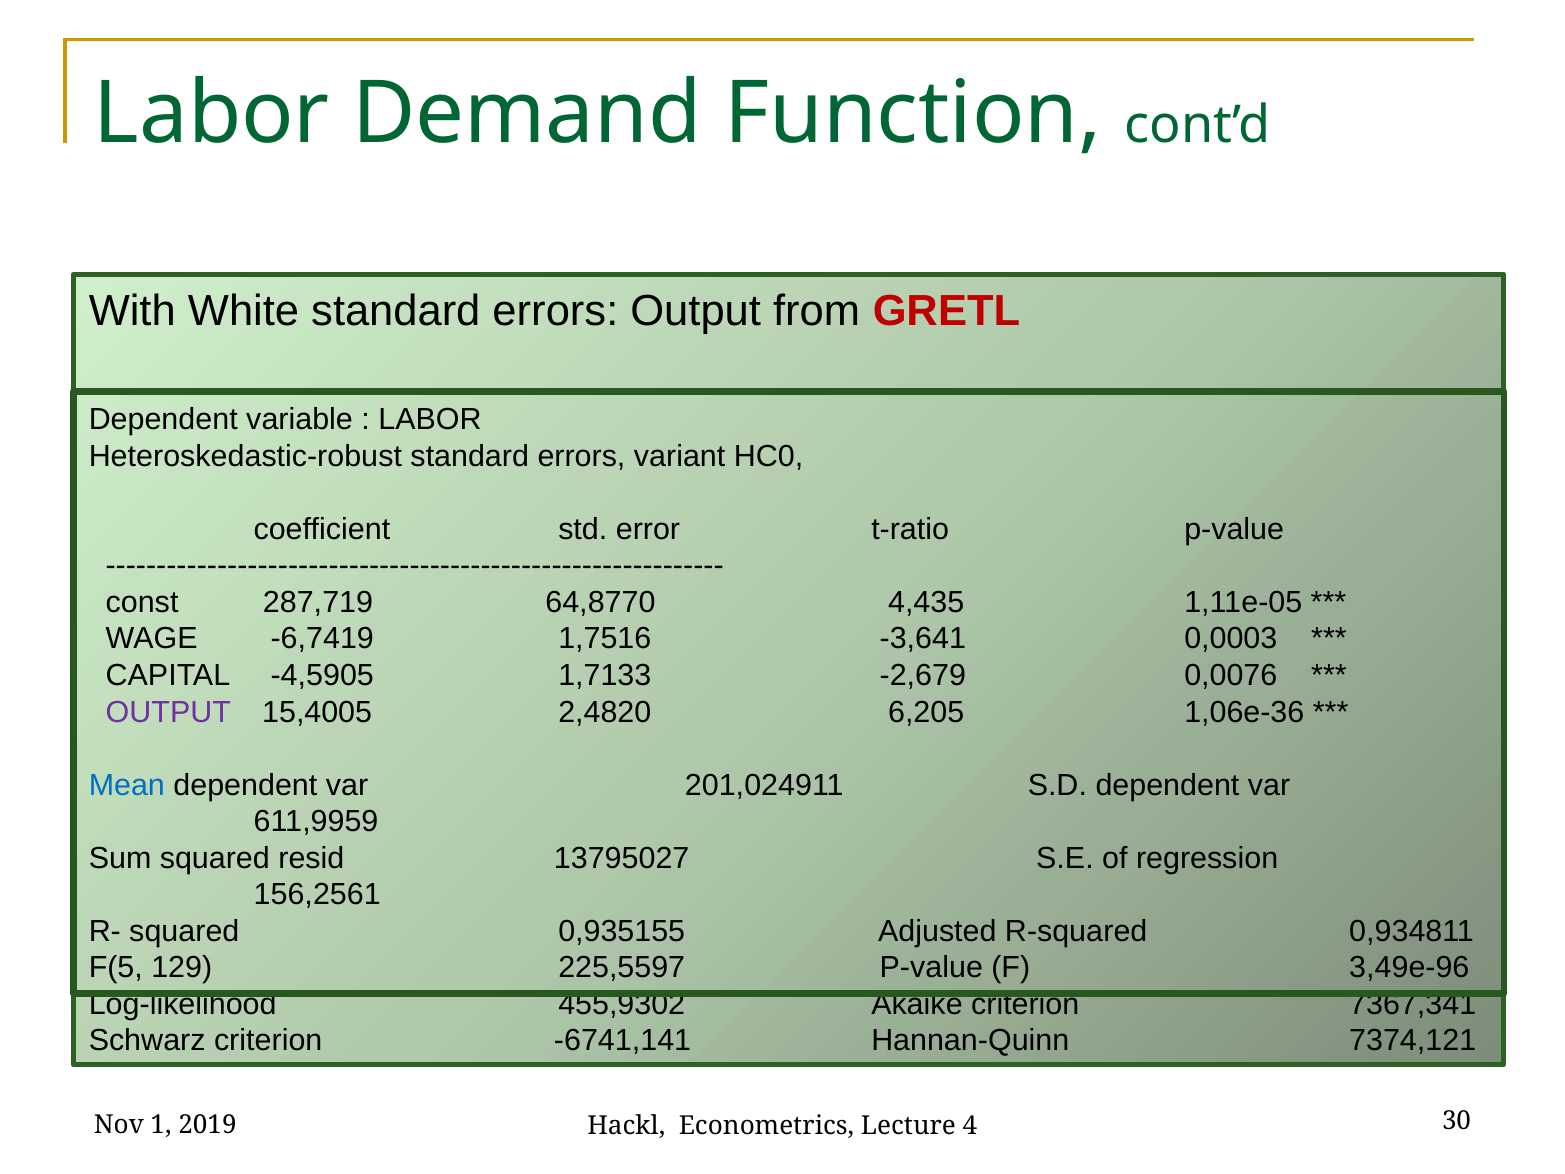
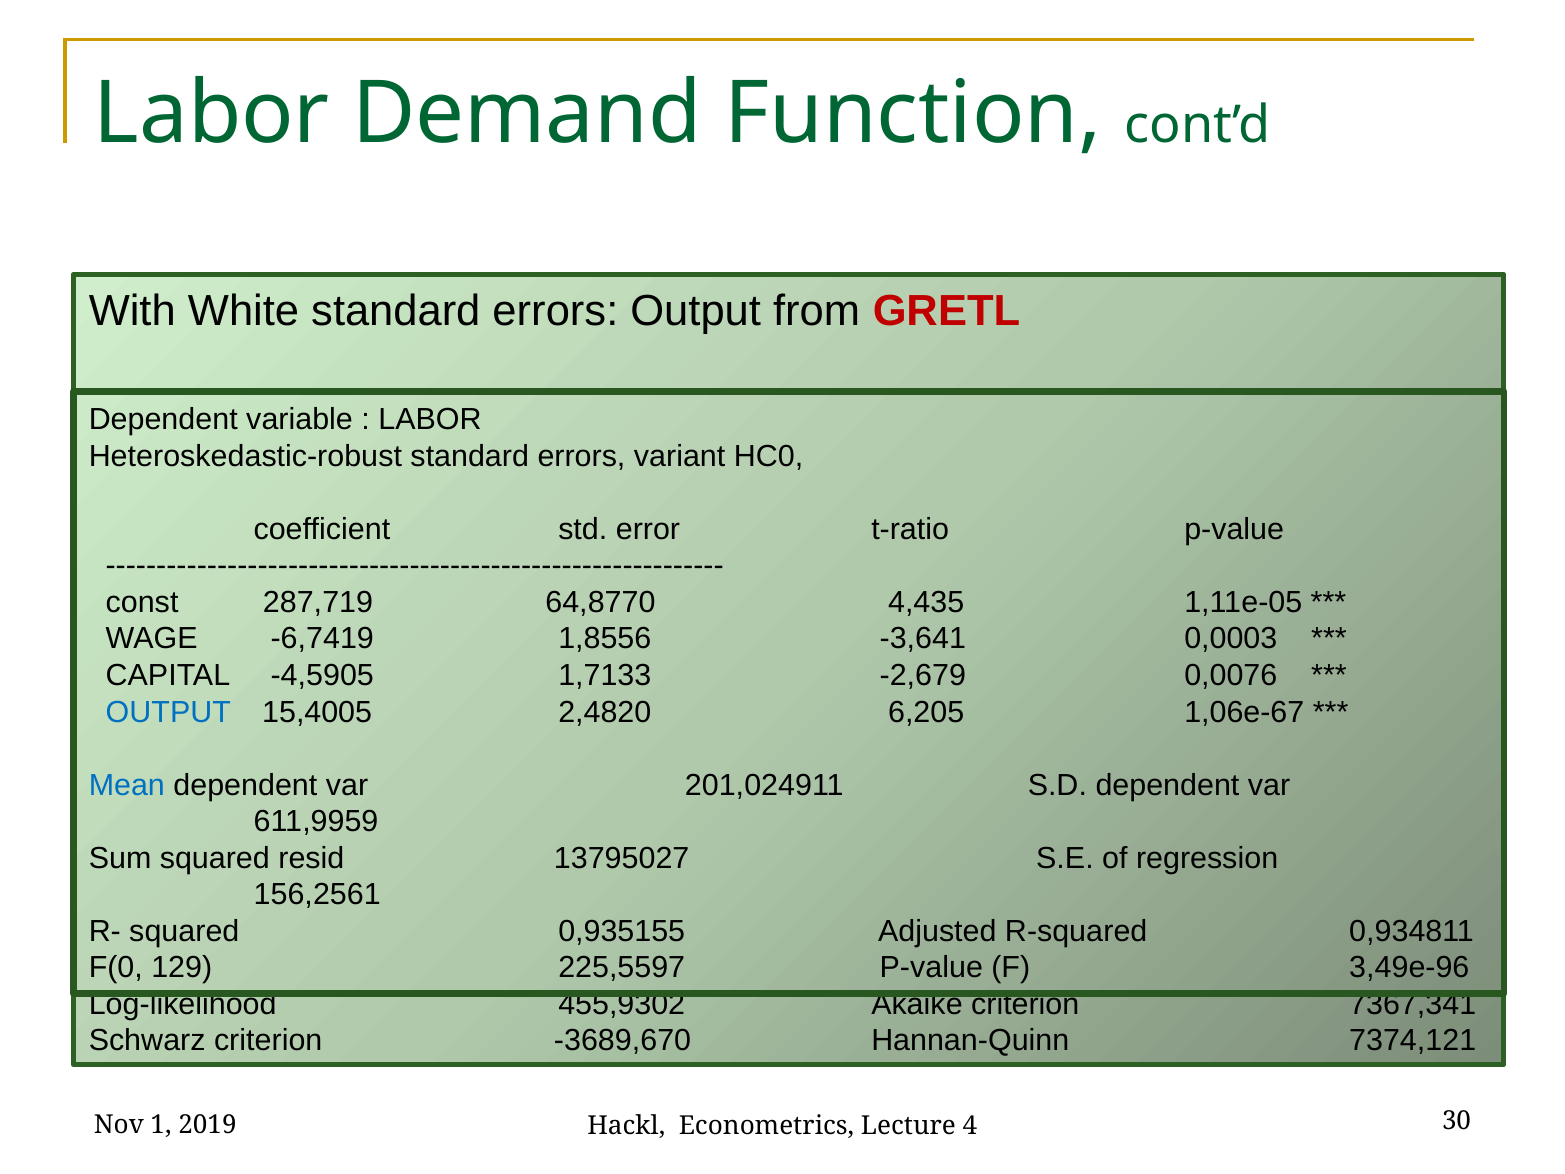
1,7516: 1,7516 -> 1,8556
OUTPUT at (168, 712) colour: purple -> blue
1,06e-36: 1,06e-36 -> 1,06e-67
F(5: F(5 -> F(0
-6741,141: -6741,141 -> -3689,670
